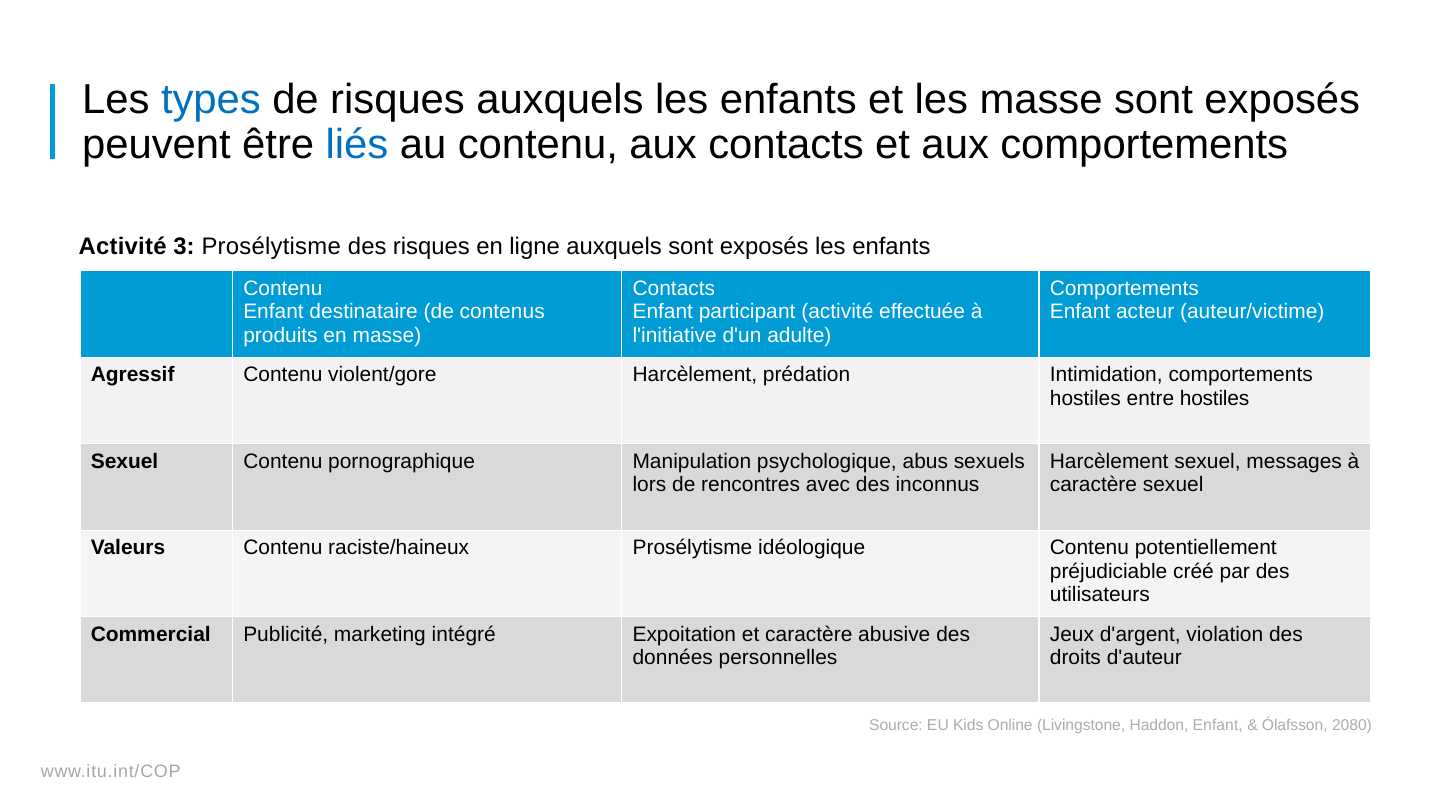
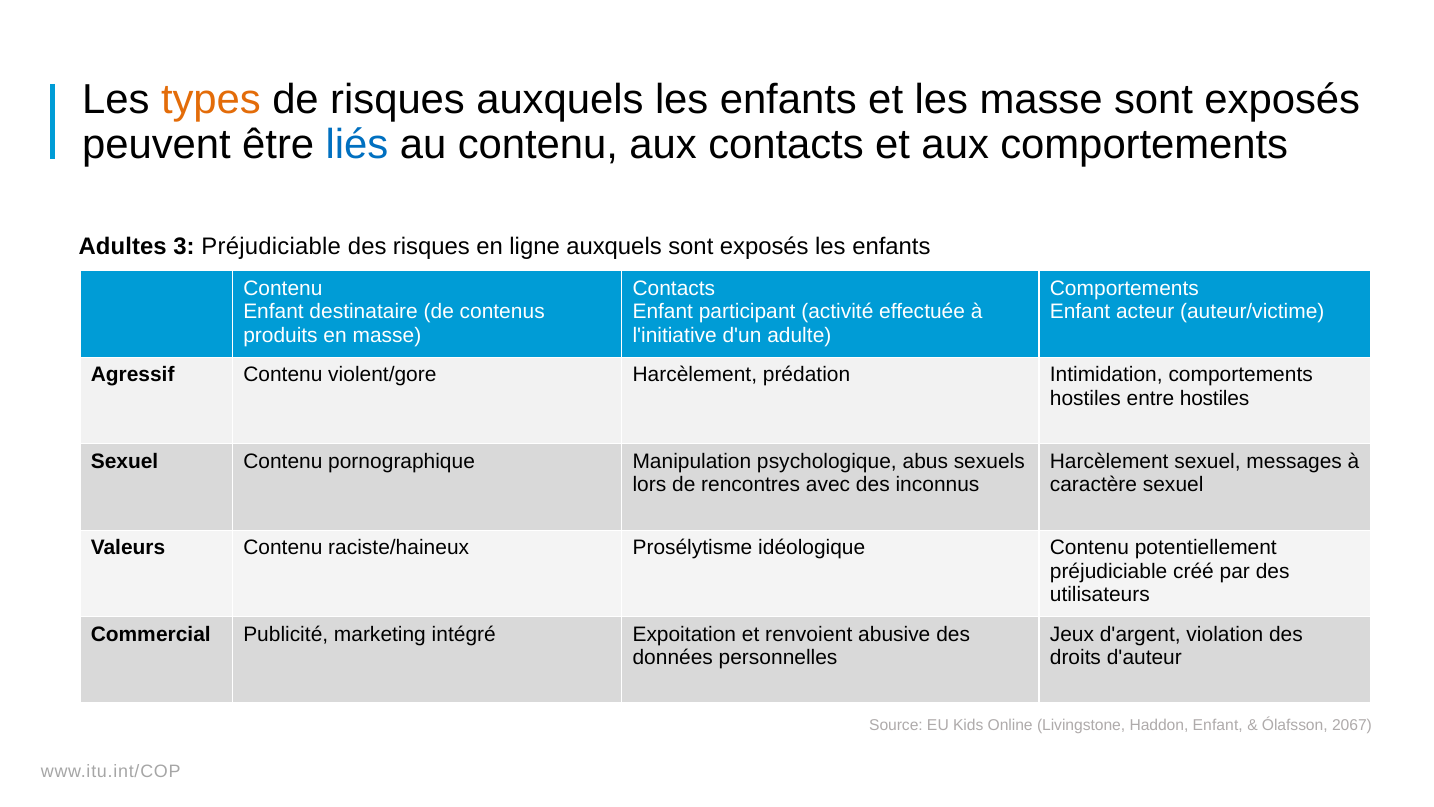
types colour: blue -> orange
Activité at (123, 246): Activité -> Adultes
3 Prosélytisme: Prosélytisme -> Préjudiciable
et caractère: caractère -> renvoient
2080: 2080 -> 2067
